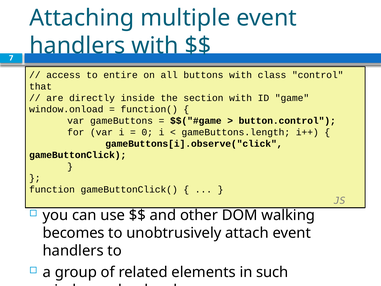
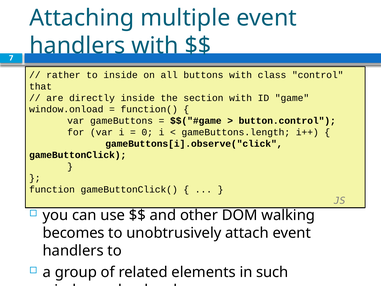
access: access -> rather
to entire: entire -> inside
